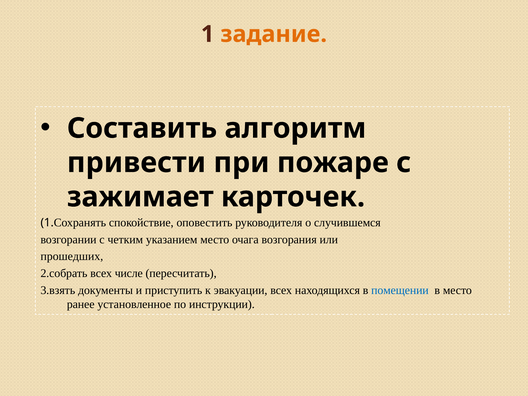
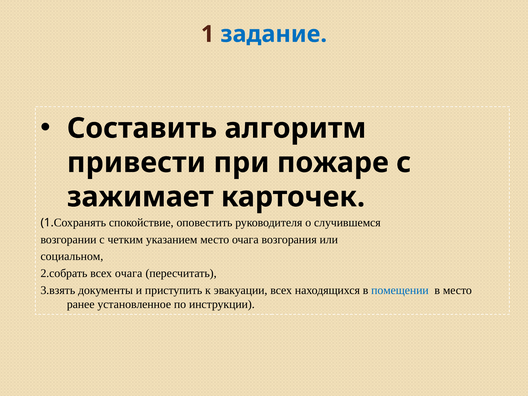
задание colour: orange -> blue
прошедших: прошедших -> социальном
всех числе: числе -> очага
